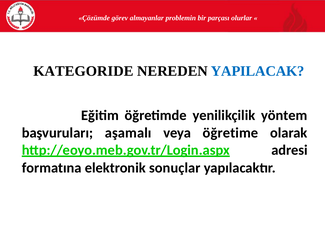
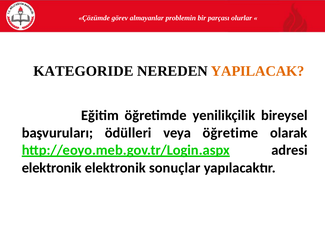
YAPILACAK colour: blue -> orange
yöntem: yöntem -> bireysel
aşamalı: aşamalı -> ödülleri
formatına at (52, 168): formatına -> elektronik
